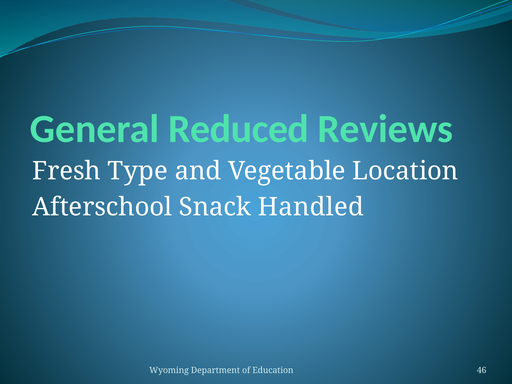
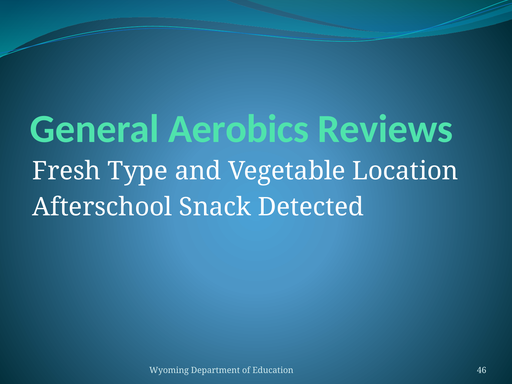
Reduced: Reduced -> Aerobics
Handled: Handled -> Detected
